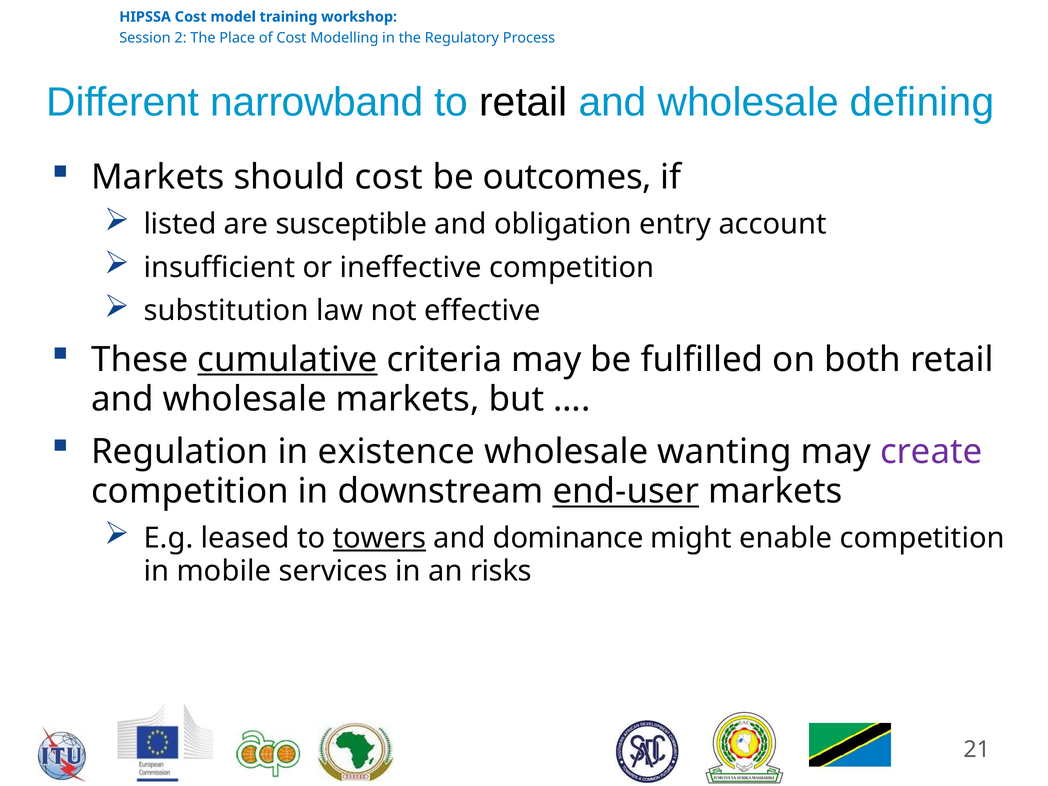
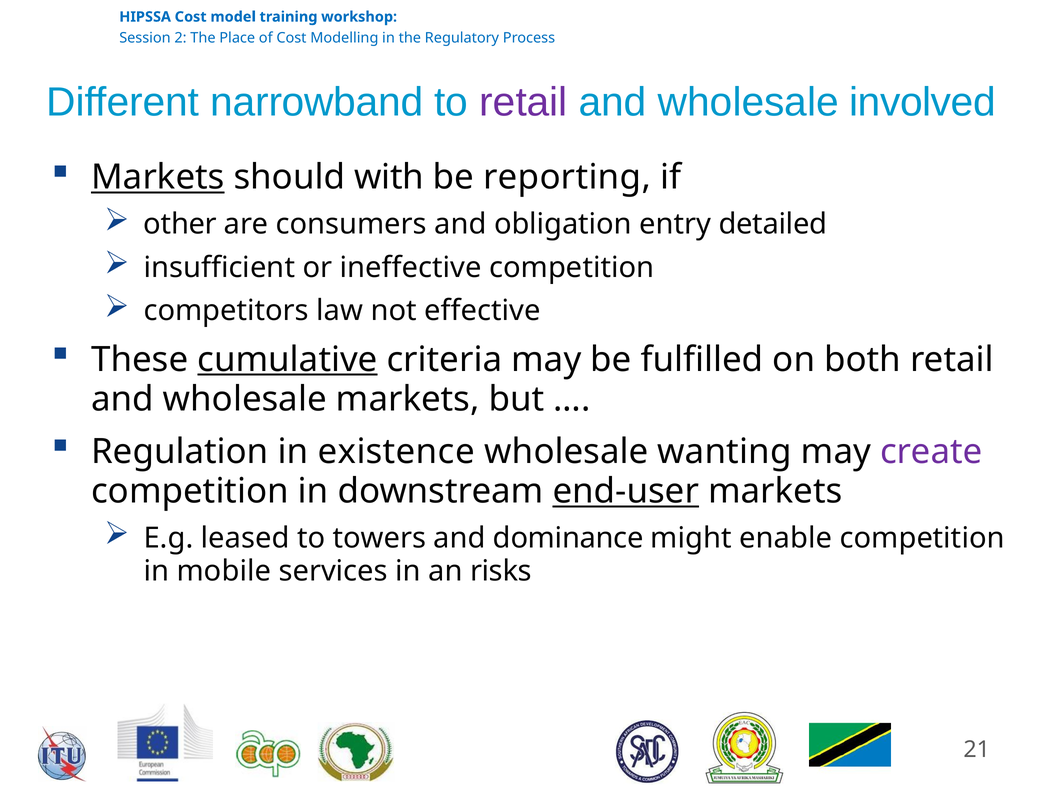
retail at (523, 102) colour: black -> purple
defining: defining -> involved
Markets at (158, 177) underline: none -> present
should cost: cost -> with
outcomes: outcomes -> reporting
listed: listed -> other
susceptible: susceptible -> consumers
account: account -> detailed
substitution: substitution -> competitors
towers underline: present -> none
